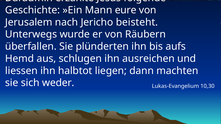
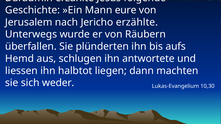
Jericho beisteht: beisteht -> erzählte
ausreichen: ausreichen -> antwortete
